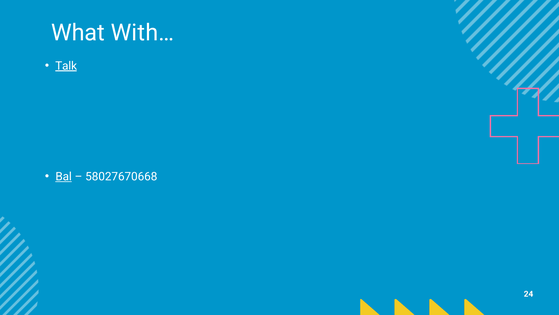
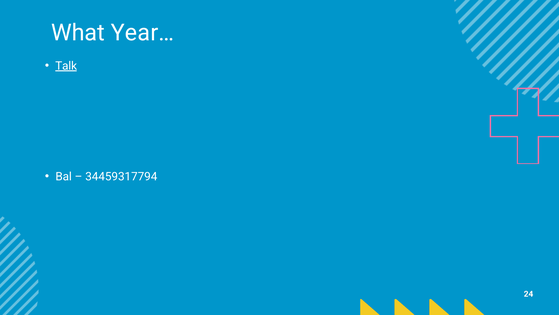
With…: With… -> Year…
Bal underline: present -> none
58027670668: 58027670668 -> 34459317794
